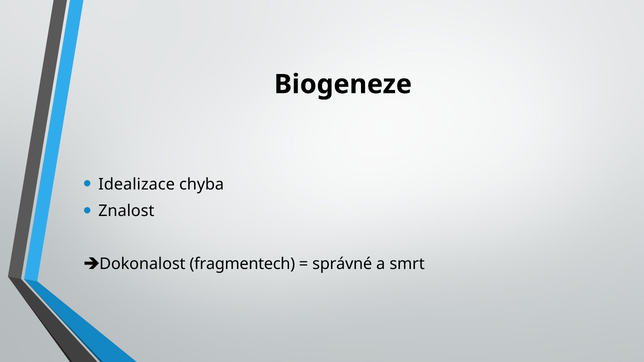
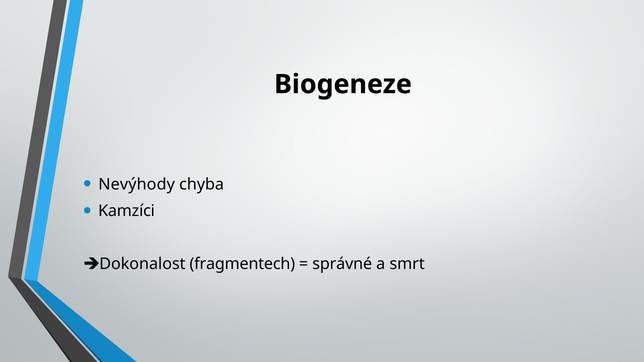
Idealizace: Idealizace -> Nevýhody
Znalost: Znalost -> Kamzíci
